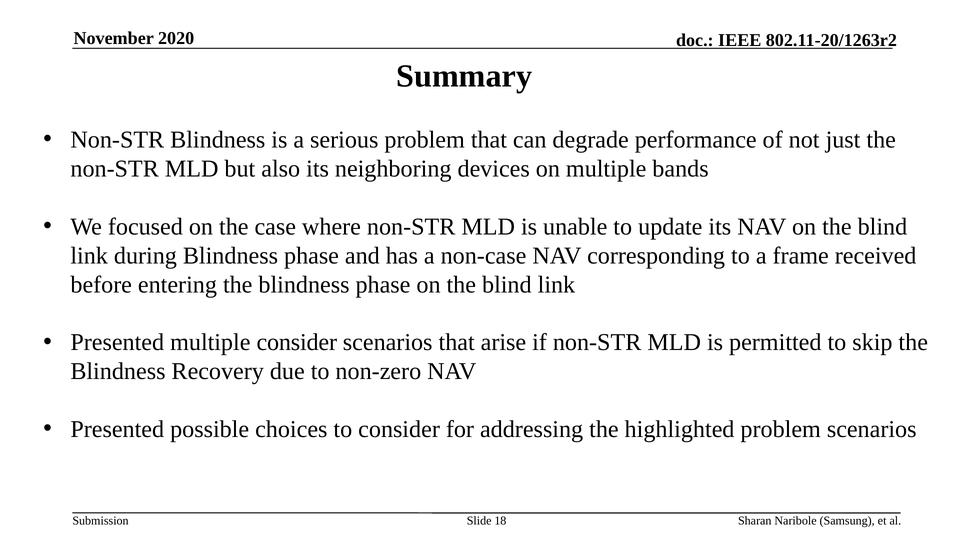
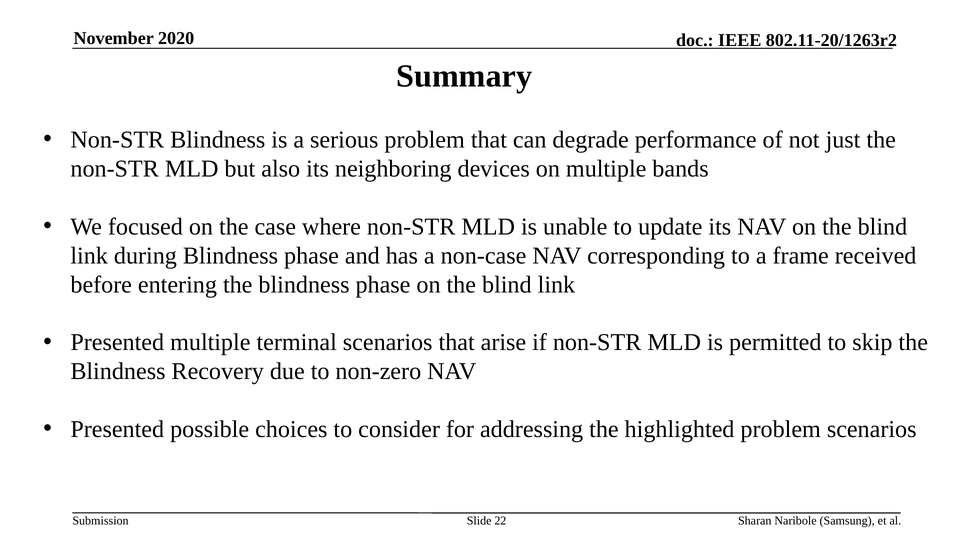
multiple consider: consider -> terminal
18: 18 -> 22
